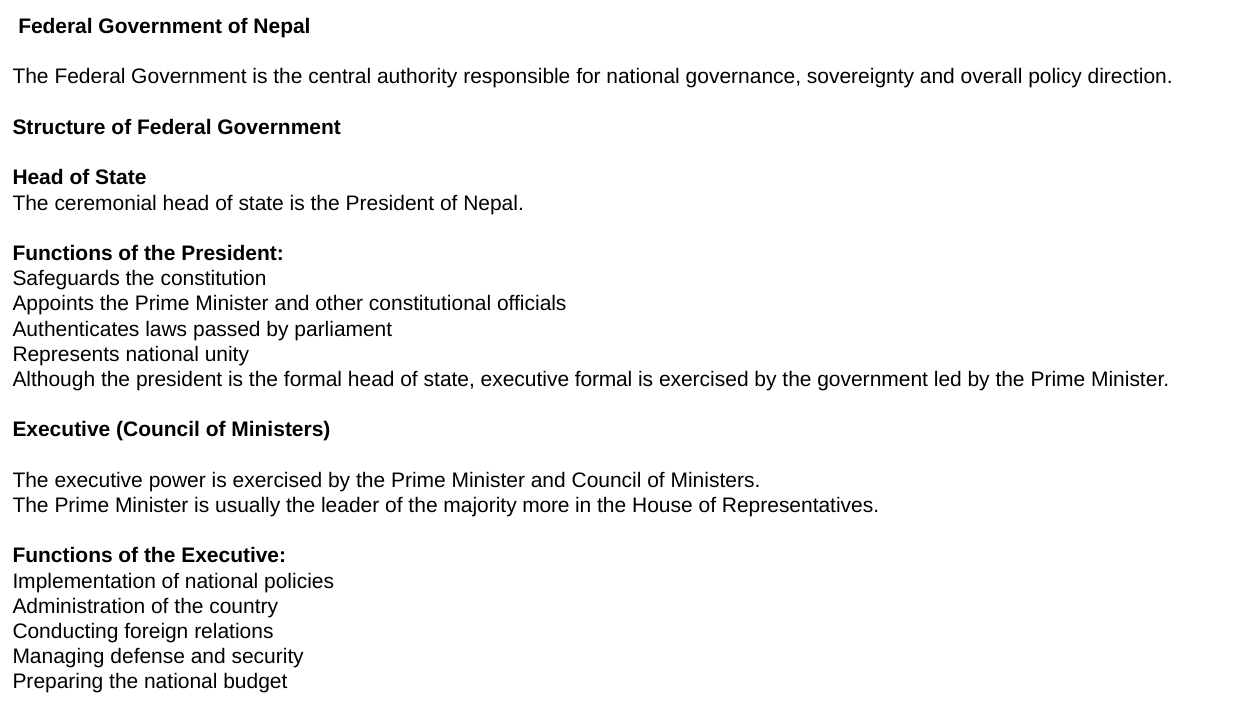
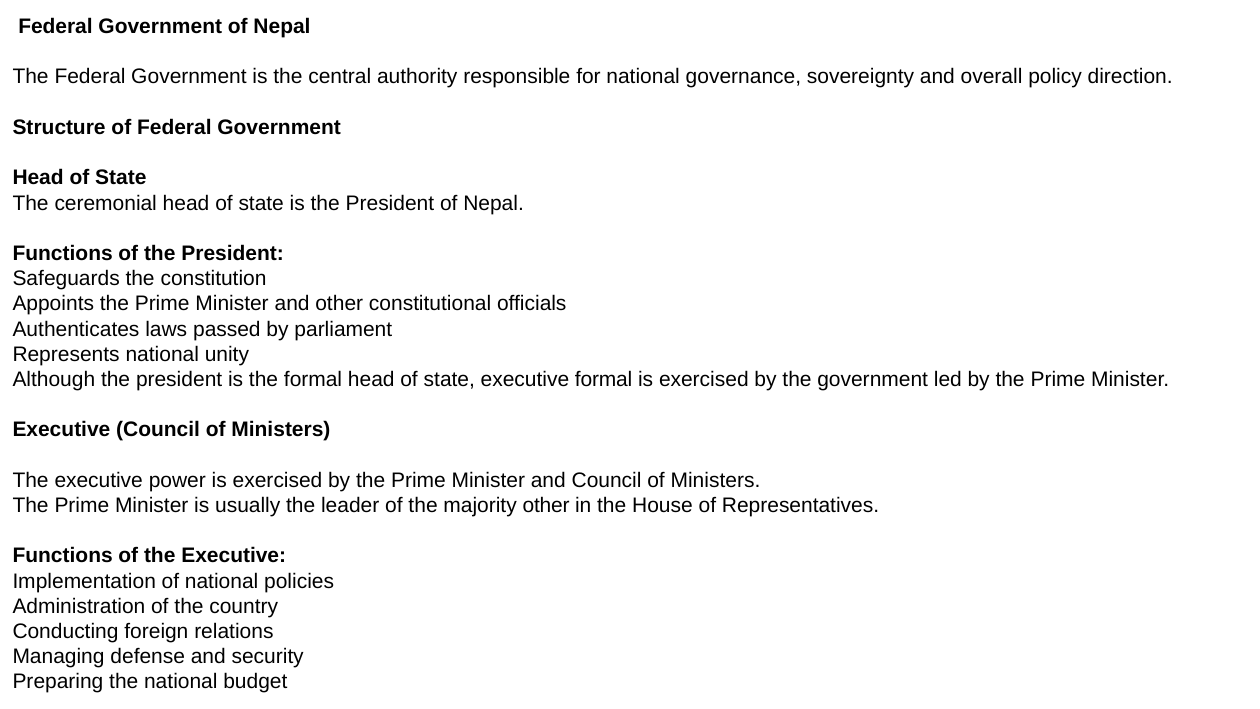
majority more: more -> other
